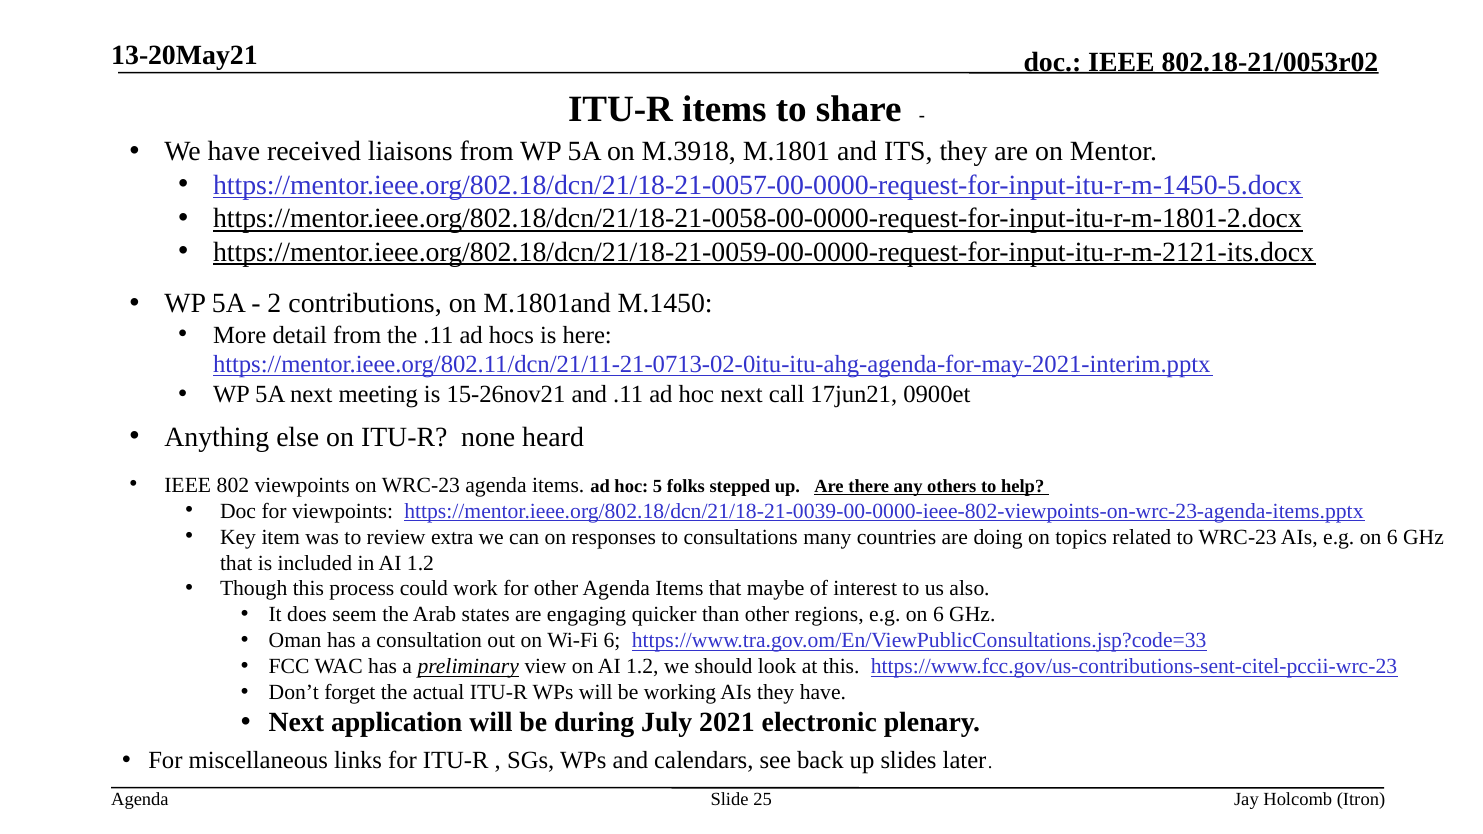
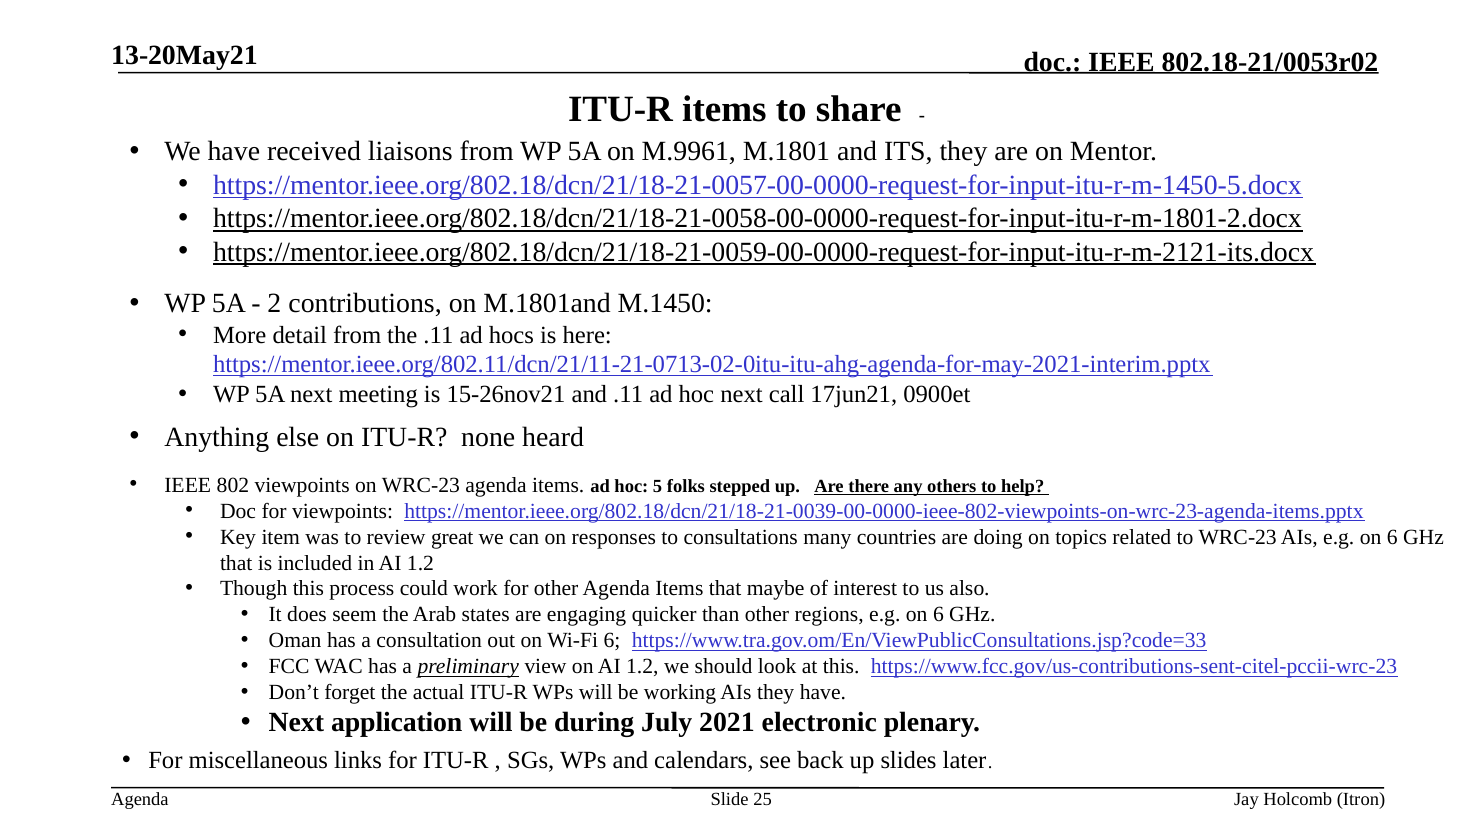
M.3918: M.3918 -> M.9961
extra: extra -> great
